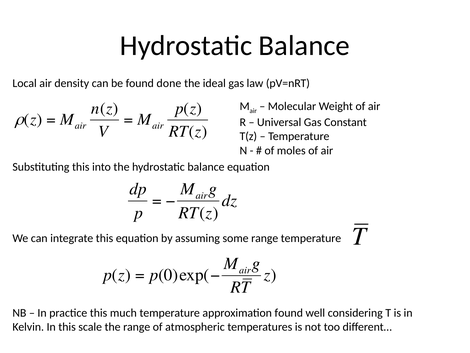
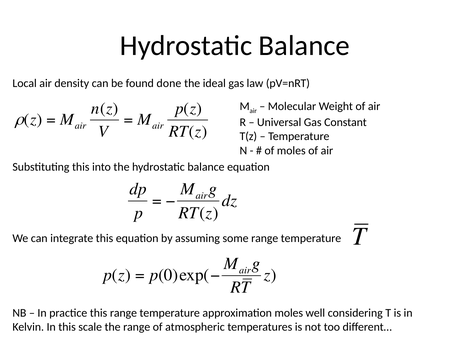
this much: much -> range
approximation found: found -> moles
